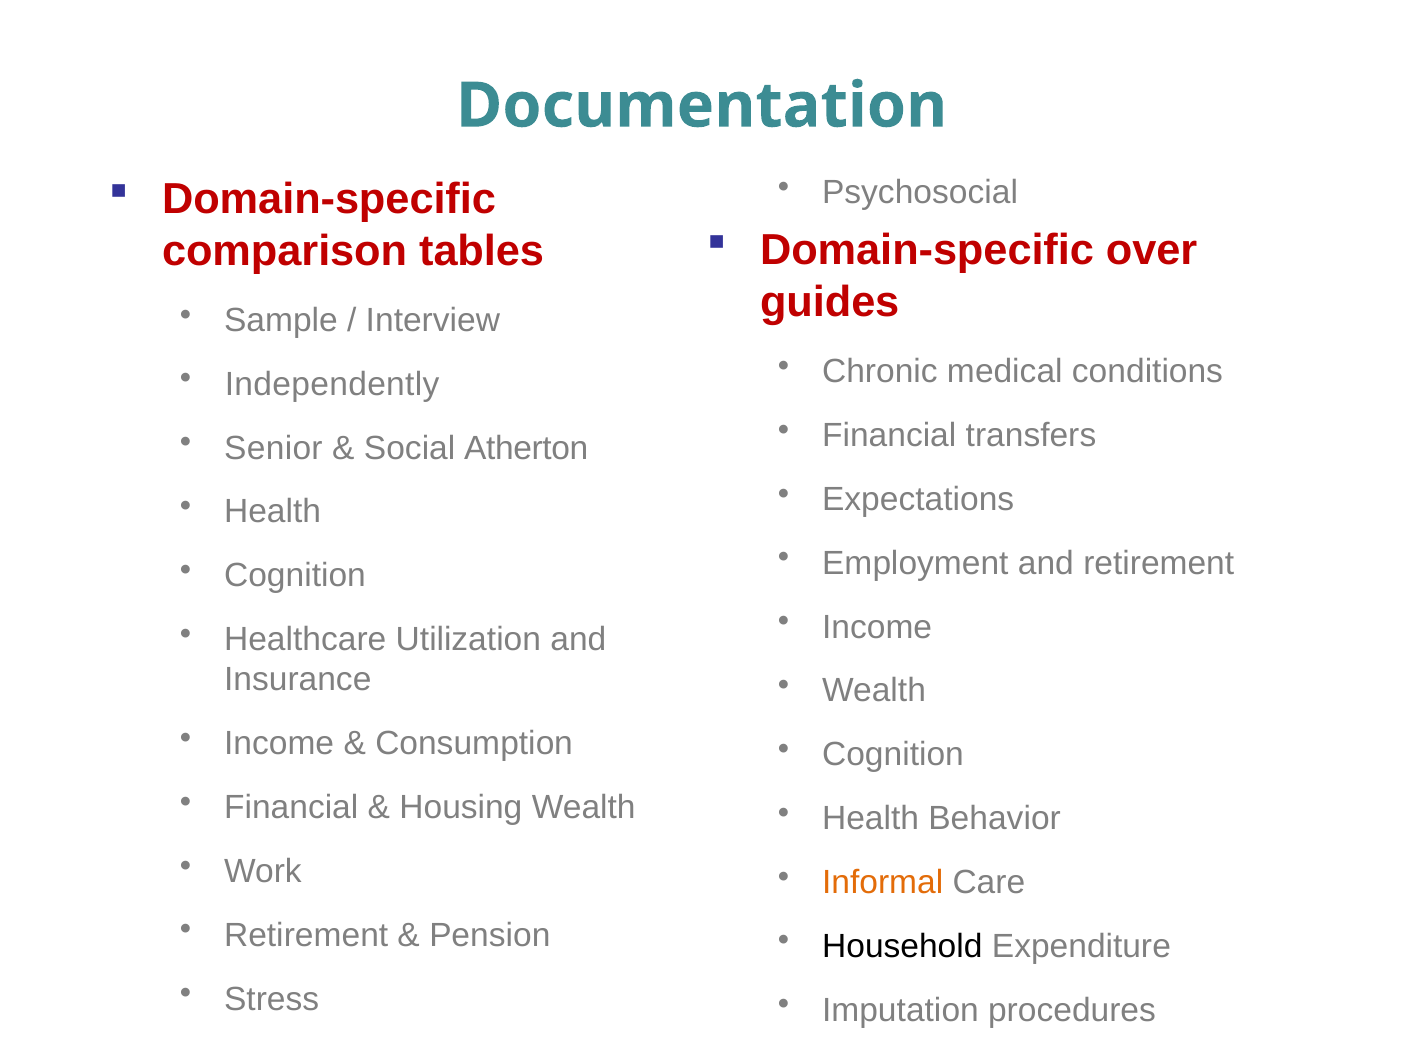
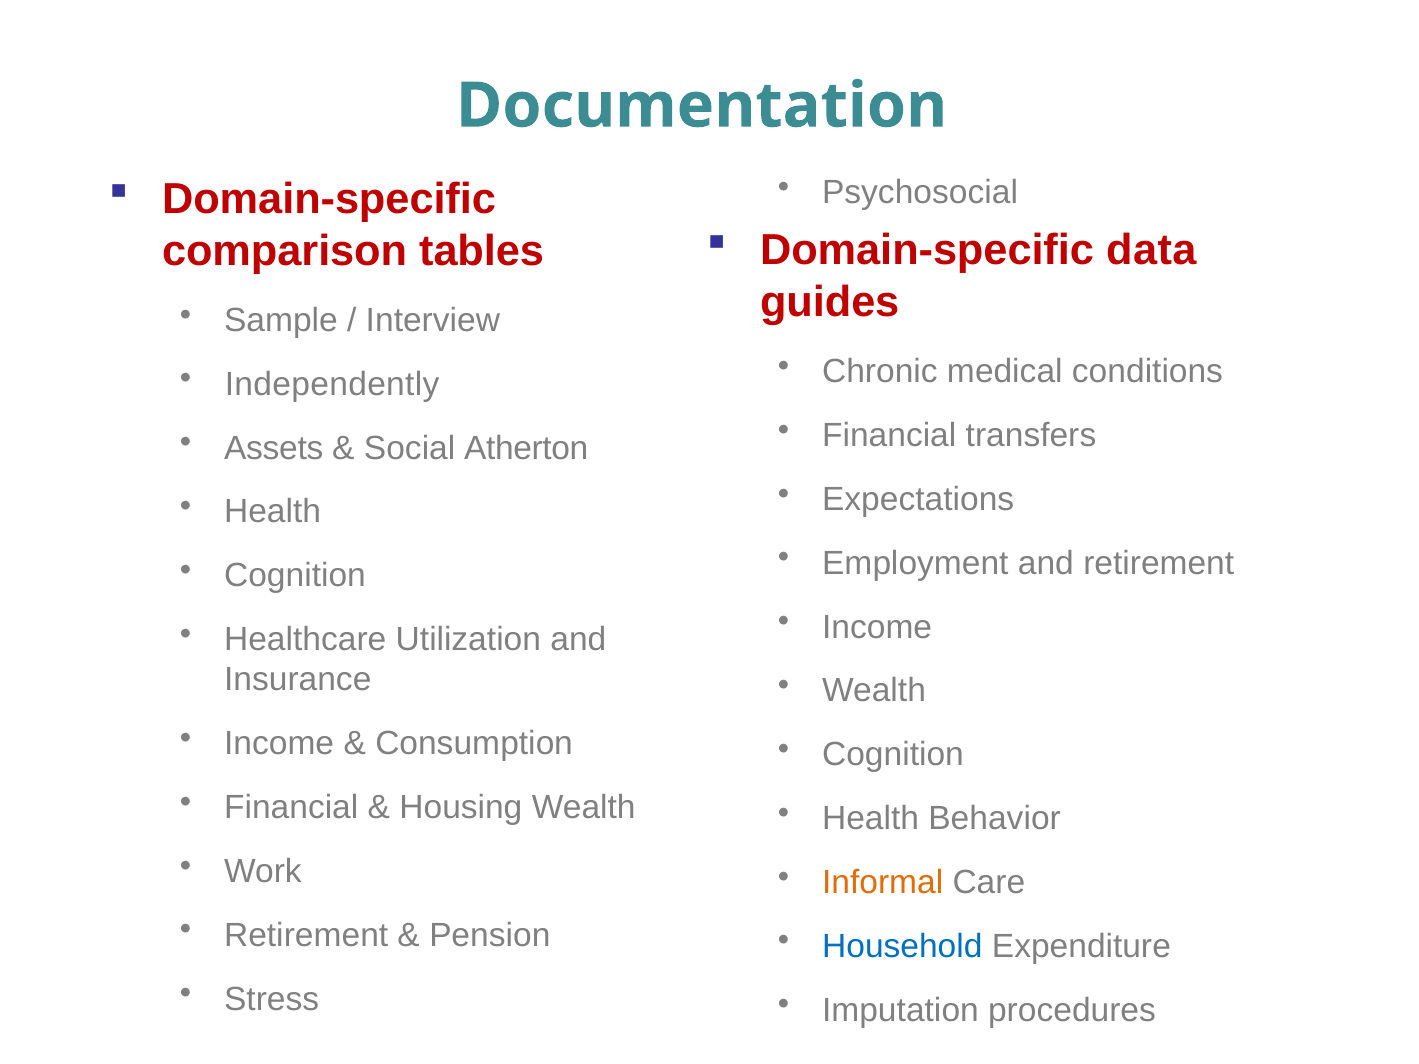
over: over -> data
Senior: Senior -> Assets
Household colour: black -> blue
